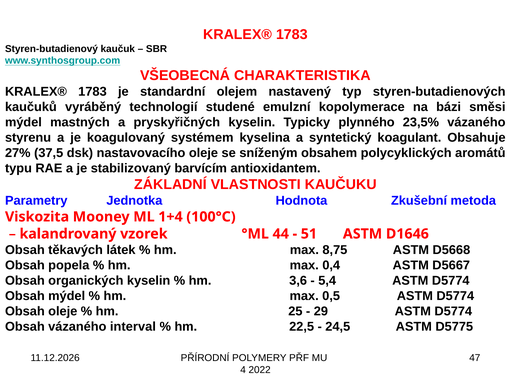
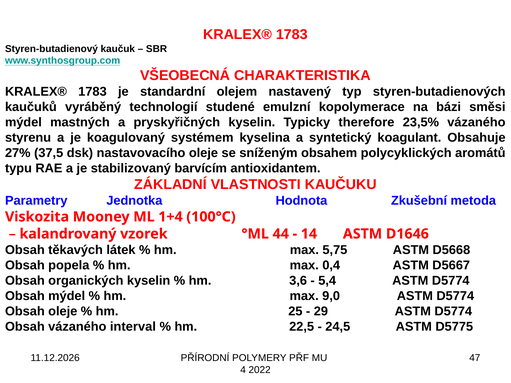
plynného: plynného -> therefore
51: 51 -> 14
8,75: 8,75 -> 5,75
0,5: 0,5 -> 9,0
